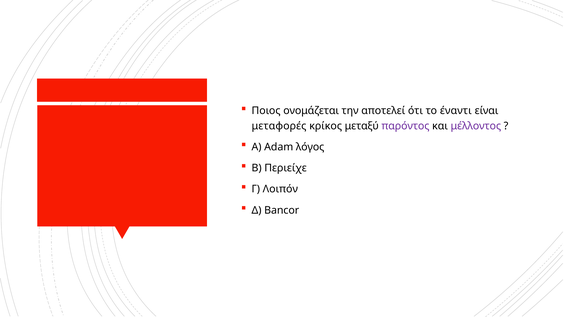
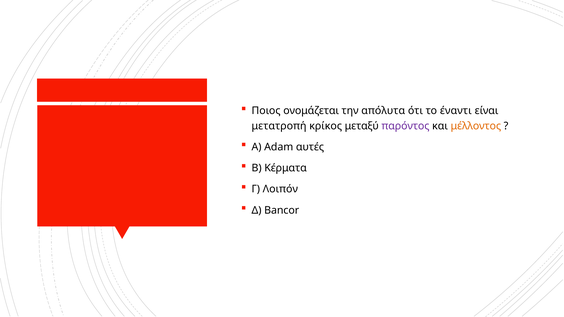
αποτελεί: αποτελεί -> απόλυτα
μεταφορές: μεταφορές -> μετατροπή
μέλλοντος colour: purple -> orange
λόγος: λόγος -> αυτές
Περιείχε: Περιείχε -> Κέρματα
